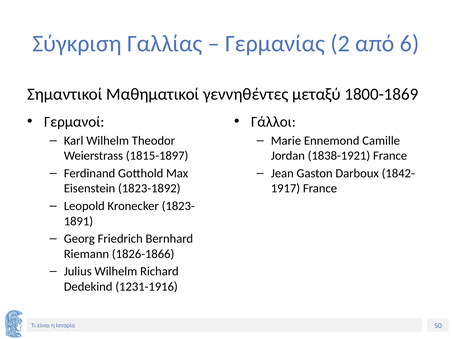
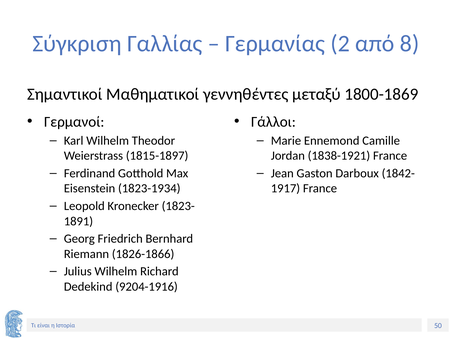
6: 6 -> 8
1823-1892: 1823-1892 -> 1823-1934
1231-1916: 1231-1916 -> 9204-1916
